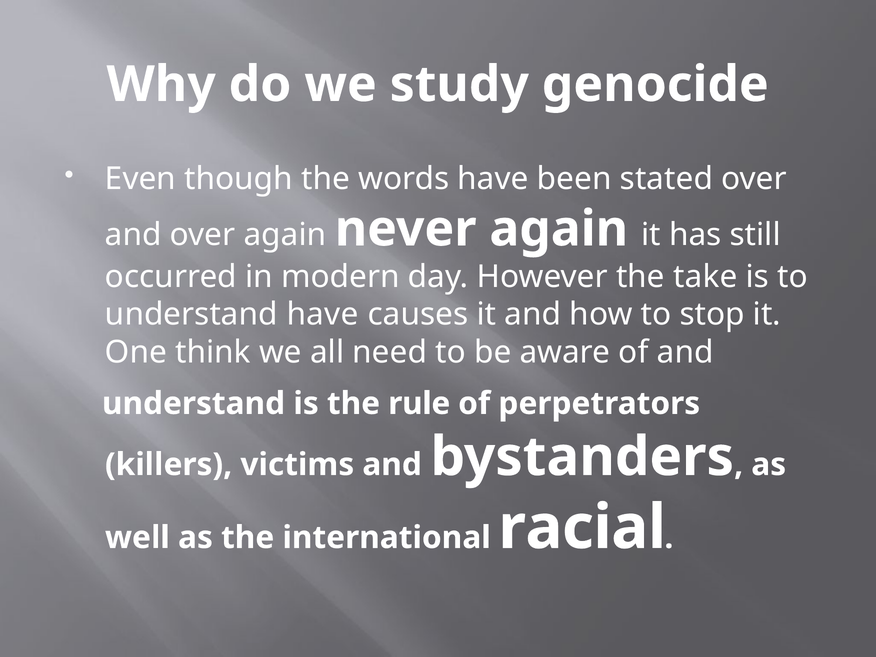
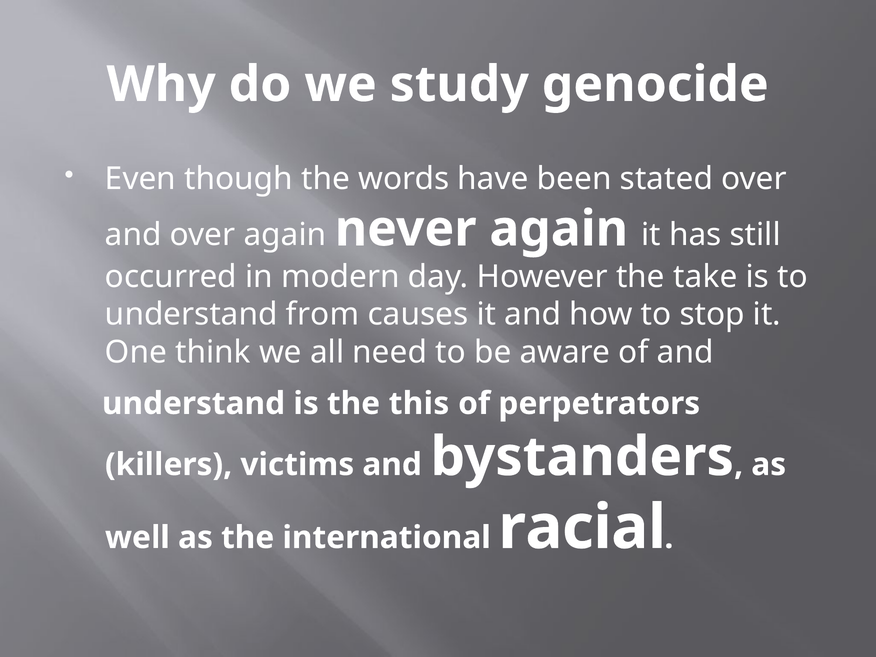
understand have: have -> from
rule: rule -> this
